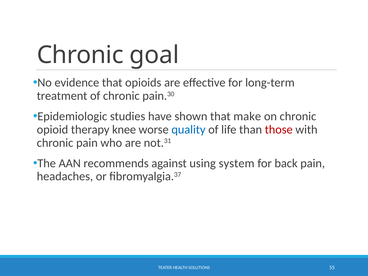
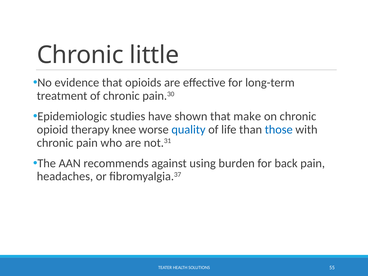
goal: goal -> little
those colour: red -> blue
system: system -> burden
